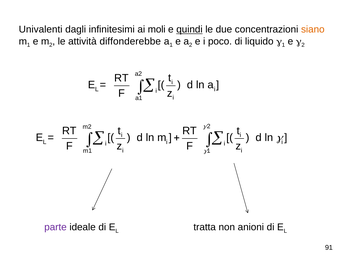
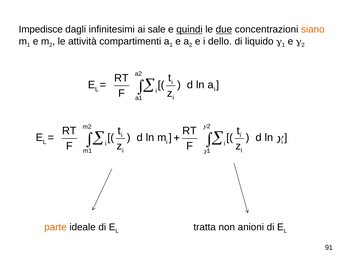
Univalenti: Univalenti -> Impedisce
moli: moli -> sale
due underline: none -> present
diffonderebbe: diffonderebbe -> compartimenti
poco: poco -> dello
parte colour: purple -> orange
